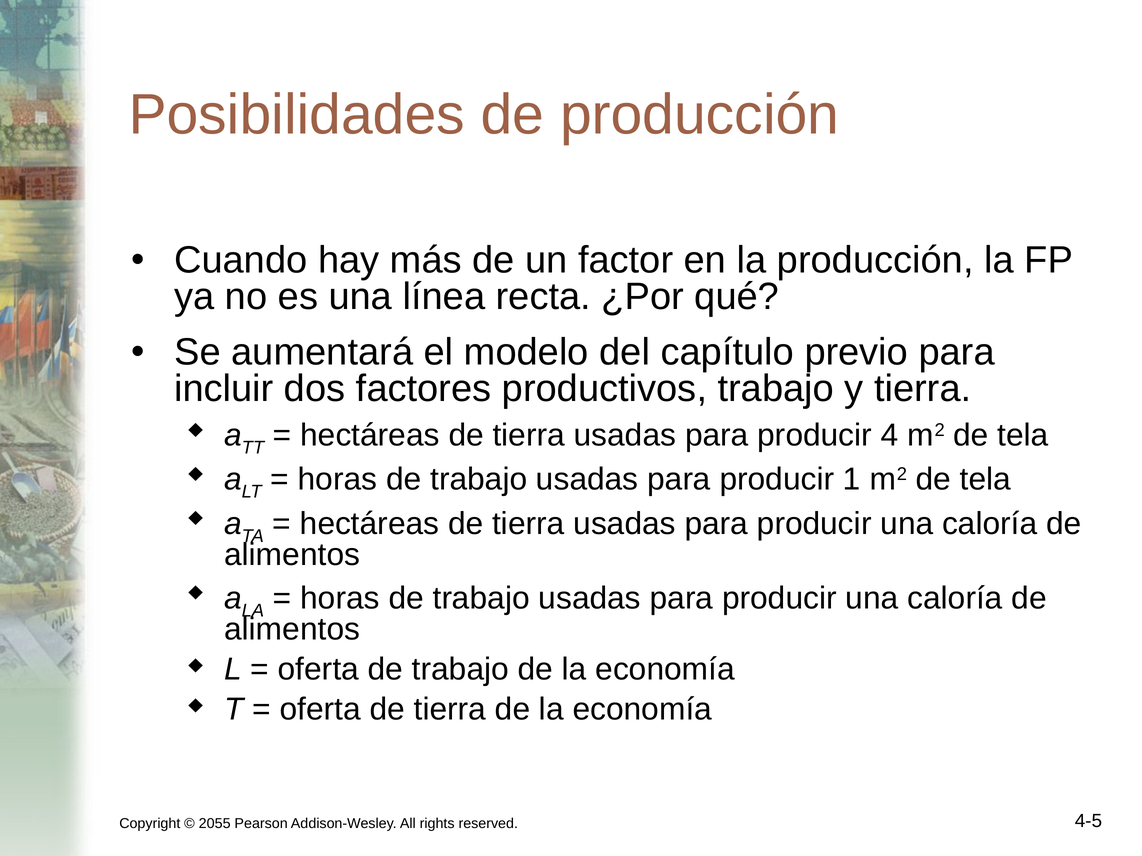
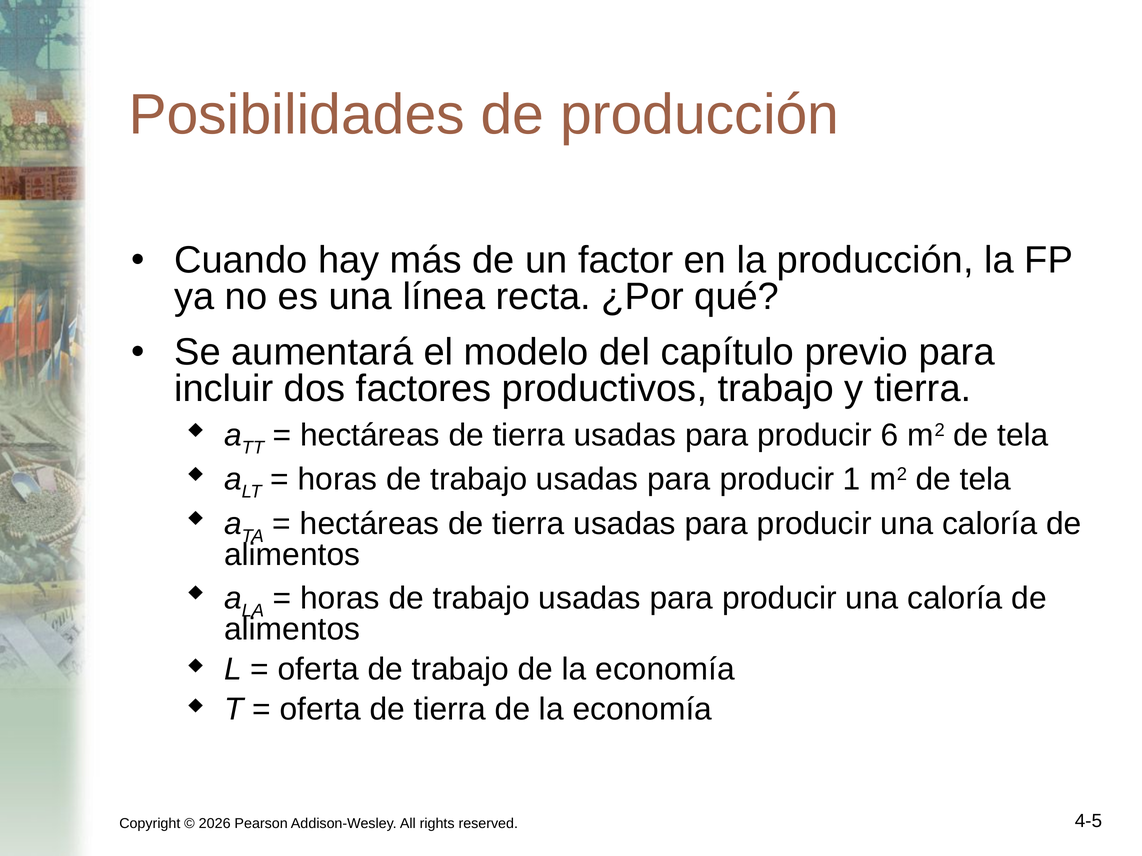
4: 4 -> 6
2055: 2055 -> 2026
